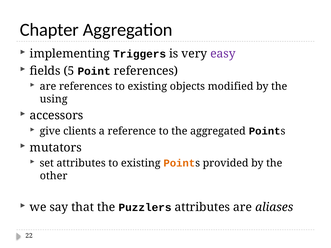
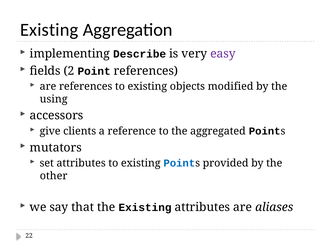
Chapter at (49, 30): Chapter -> Existing
Triggers: Triggers -> Describe
5: 5 -> 2
Point at (179, 163) colour: orange -> blue
the Puzzlers: Puzzlers -> Existing
